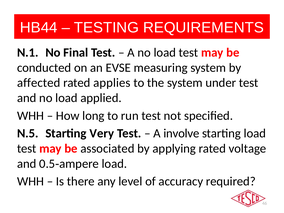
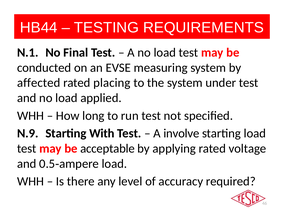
applies: applies -> placing
N.5: N.5 -> N.9
Very: Very -> With
associated: associated -> acceptable
